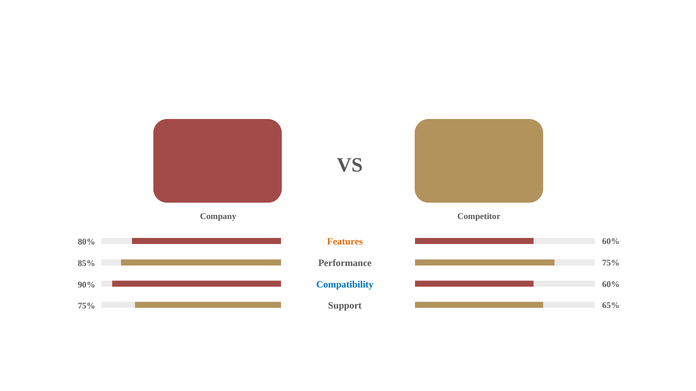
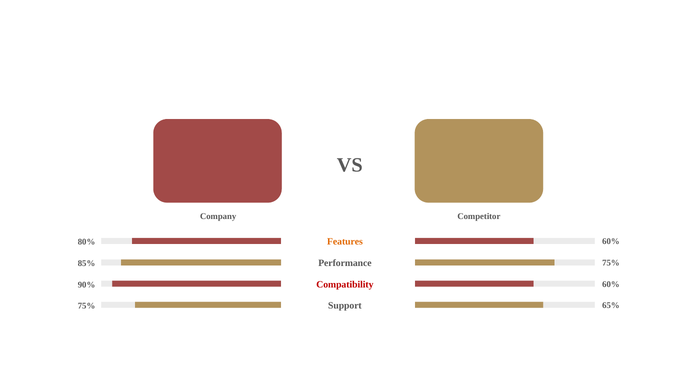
Compatibility colour: blue -> red
